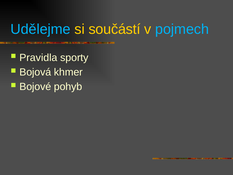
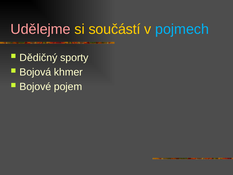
Udělejme colour: light blue -> pink
Pravidla: Pravidla -> Dědičný
pohyb: pohyb -> pojem
